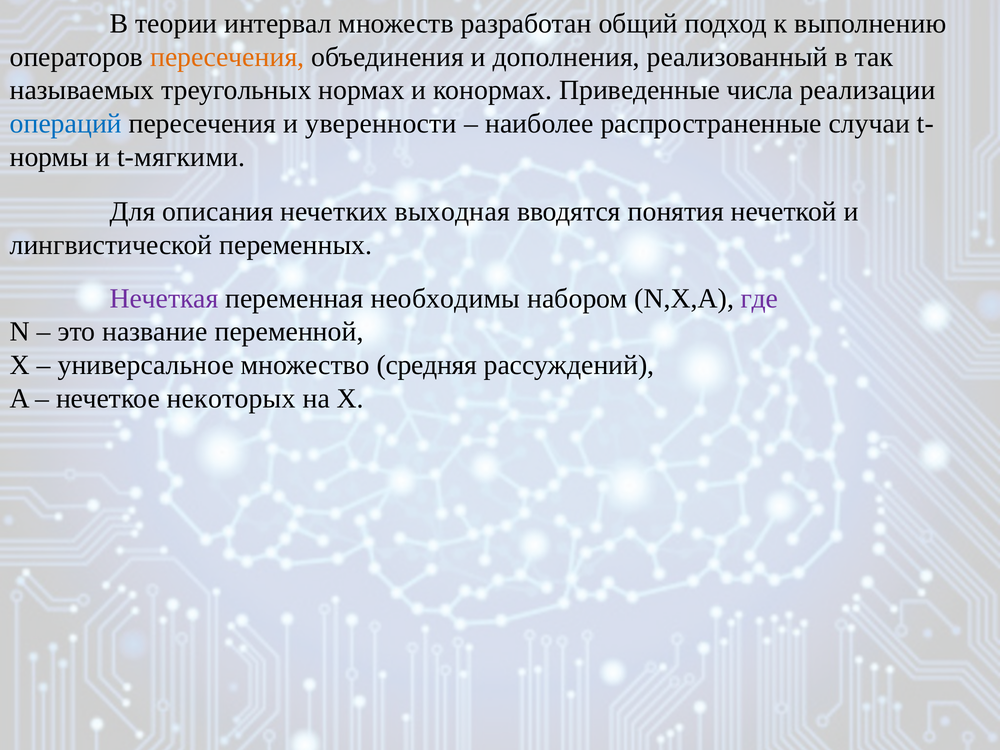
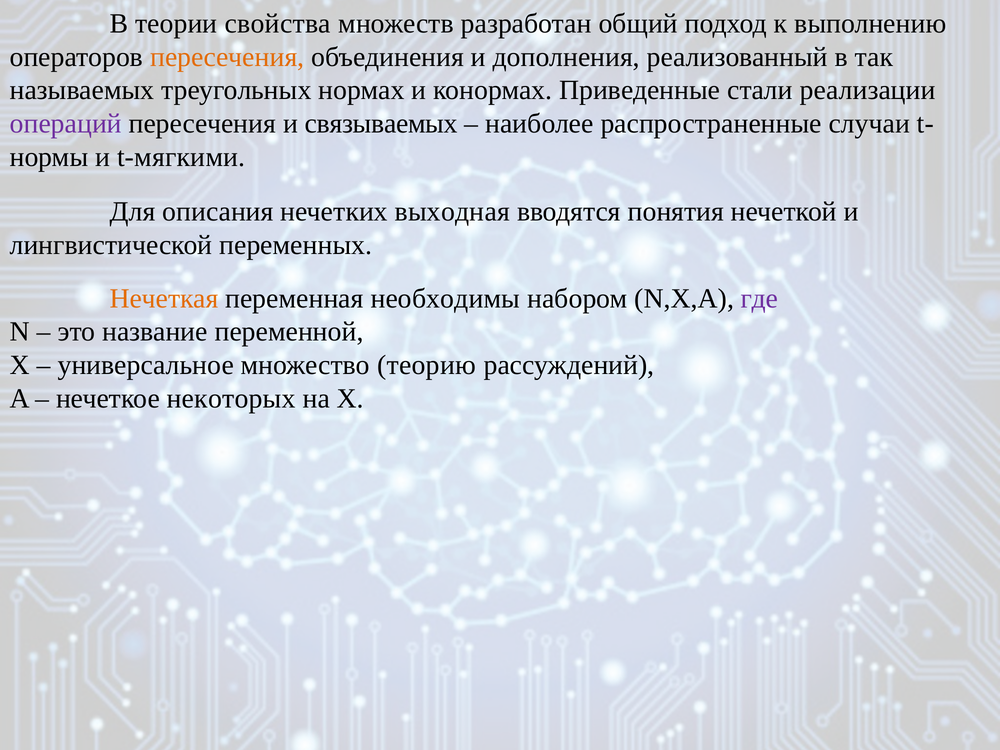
интервал: интервал -> свойства
числа: числа -> стали
операций colour: blue -> purple
уверенности: уверенности -> связываемых
Нечеткая colour: purple -> orange
средняя: средняя -> теорию
